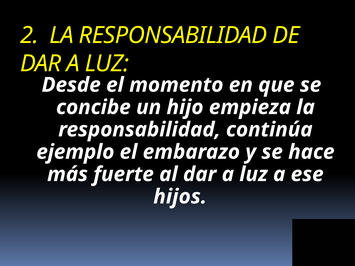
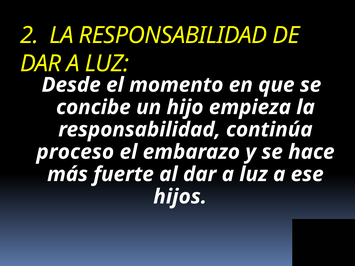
ejemplo: ejemplo -> proceso
